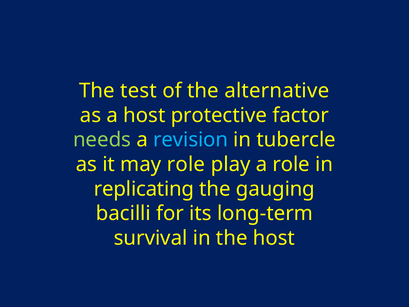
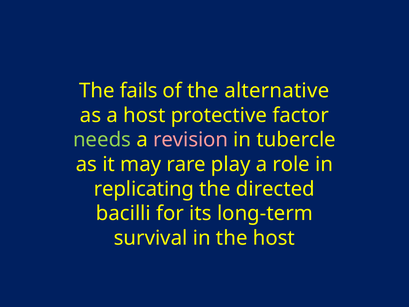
test: test -> fails
revision colour: light blue -> pink
may role: role -> rare
gauging: gauging -> directed
